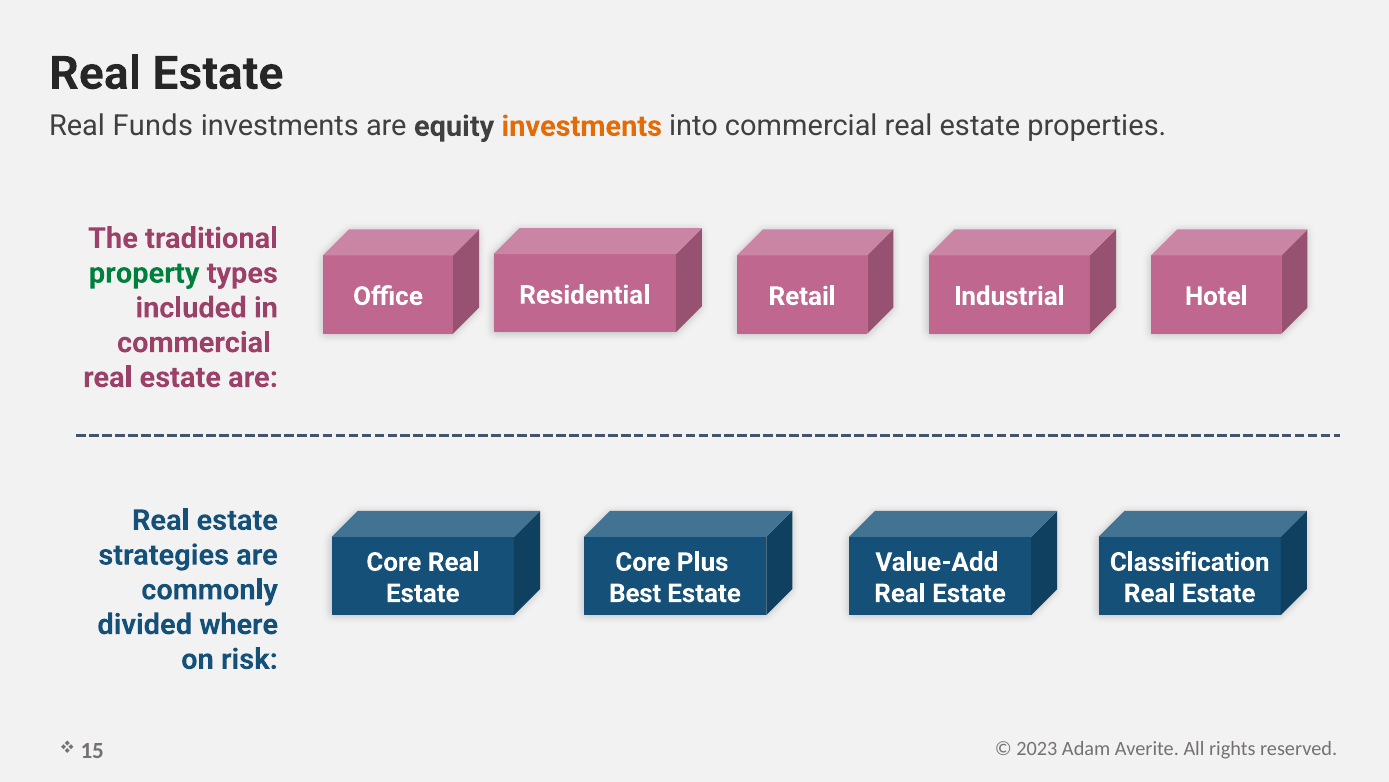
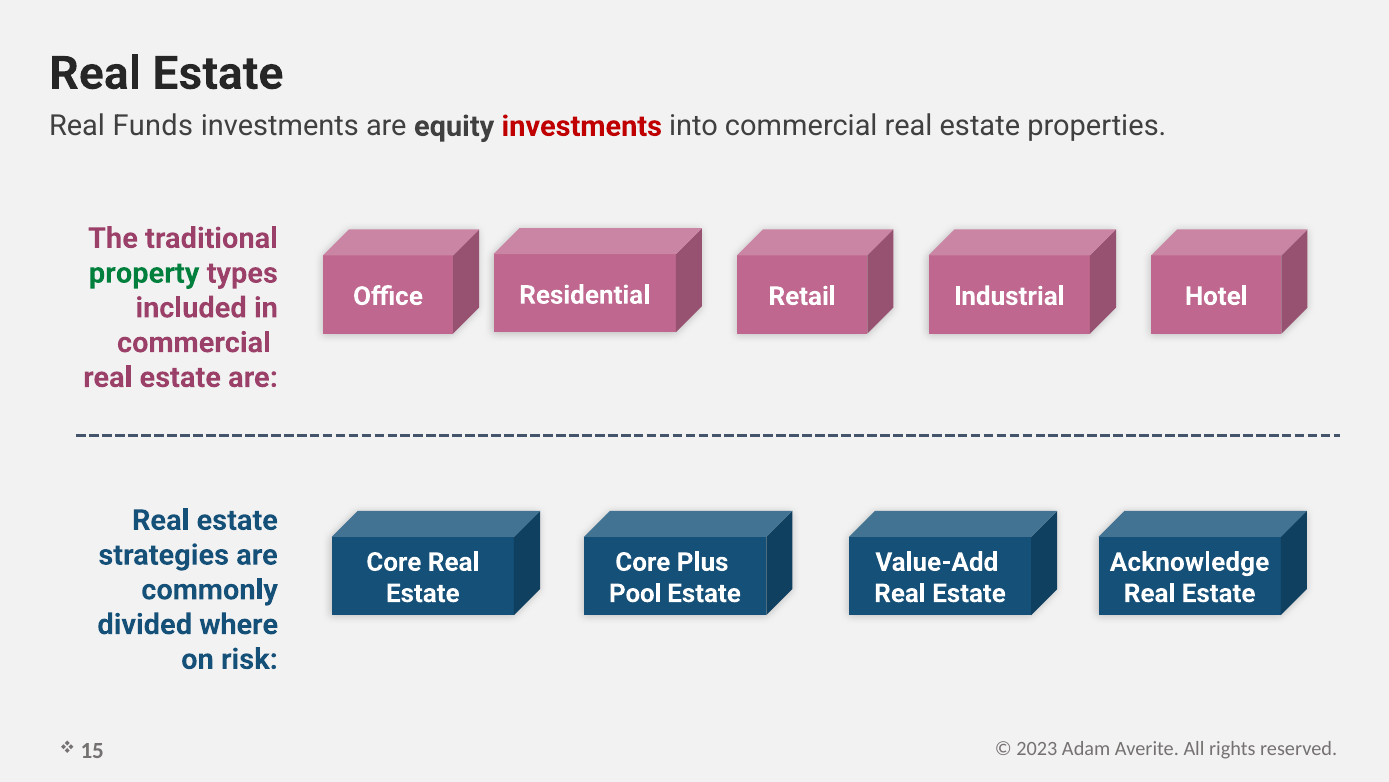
investments at (582, 126) colour: orange -> red
Classification: Classification -> Acknowledge
Best: Best -> Pool
